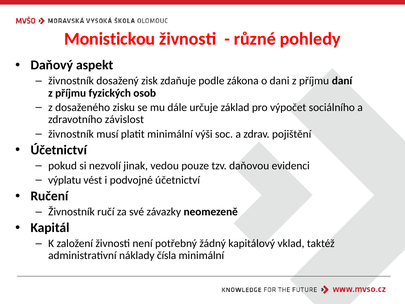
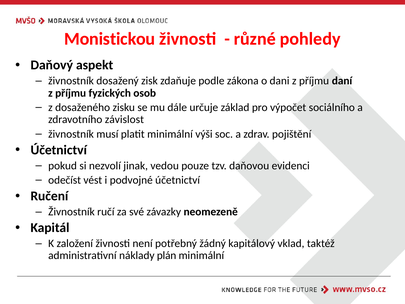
výplatu: výplatu -> odečíst
čísla: čísla -> plán
